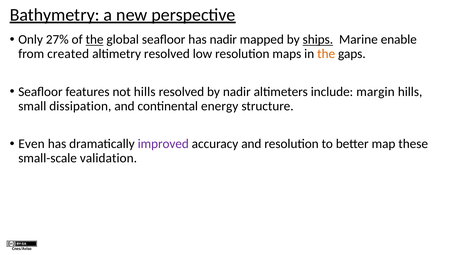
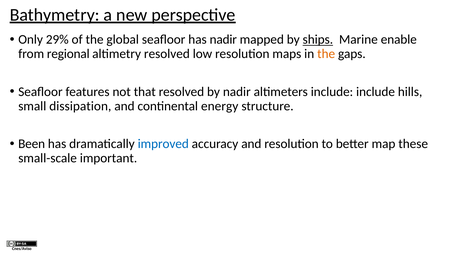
27%: 27% -> 29%
the at (95, 40) underline: present -> none
created: created -> regional
not hills: hills -> that
include margin: margin -> include
Even: Even -> Been
improved colour: purple -> blue
validation: validation -> important
